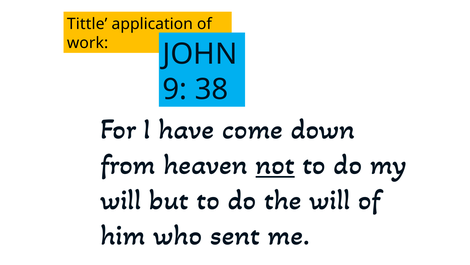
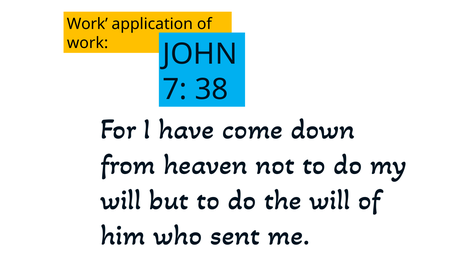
Tittle at (87, 24): Tittle -> Work
9: 9 -> 7
not underline: present -> none
